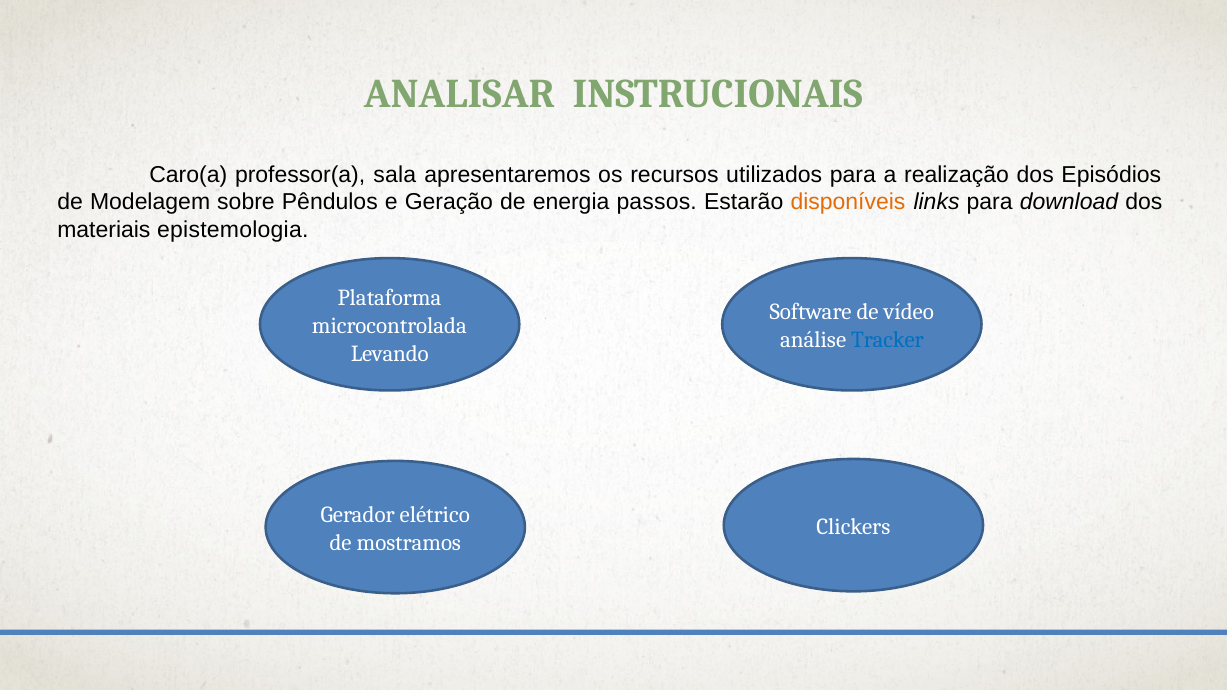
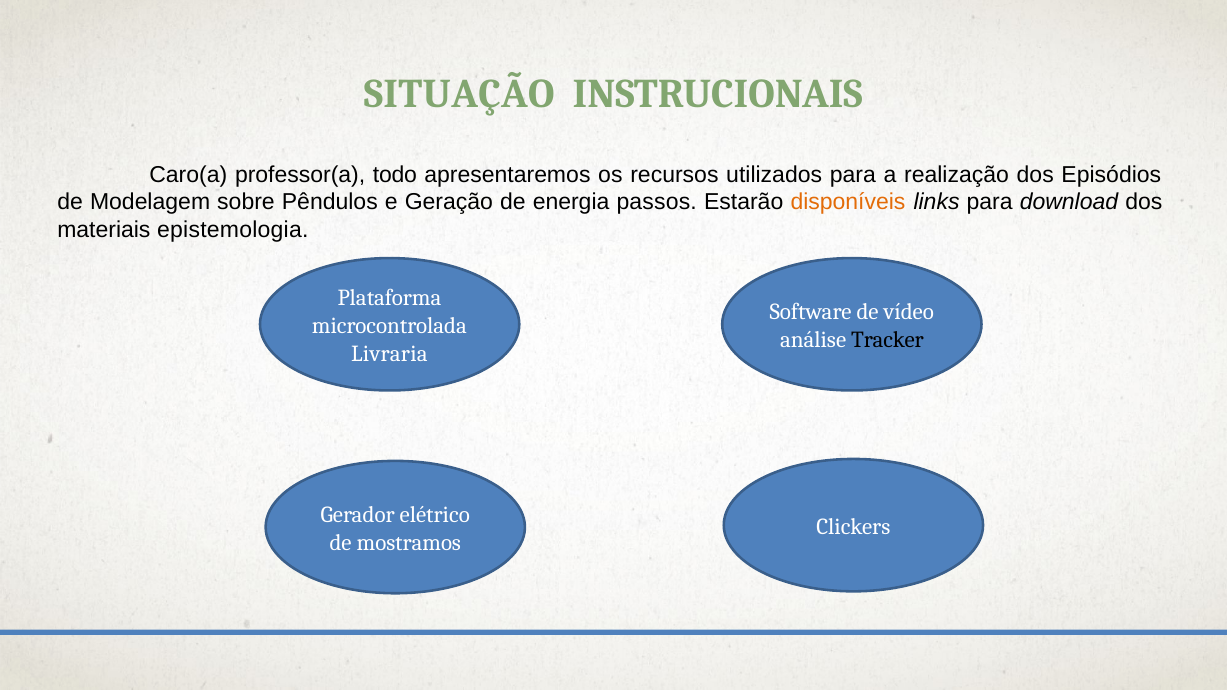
ANALISAR: ANALISAR -> SITUAÇÃO
sala: sala -> todo
Tracker colour: blue -> black
Levando: Levando -> Livraria
